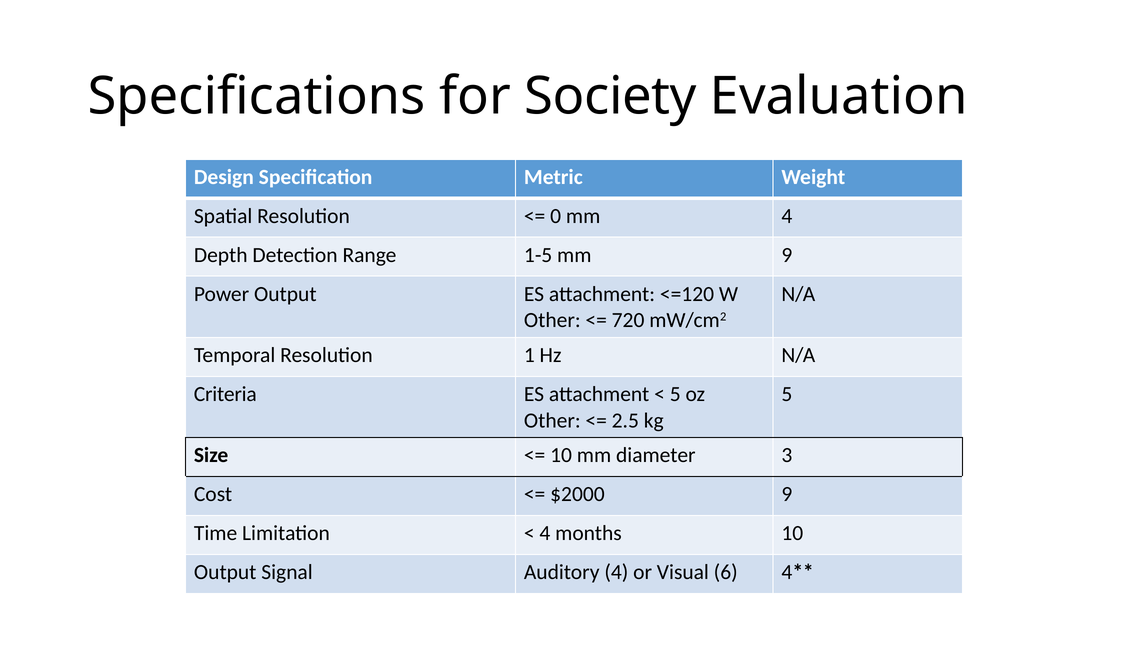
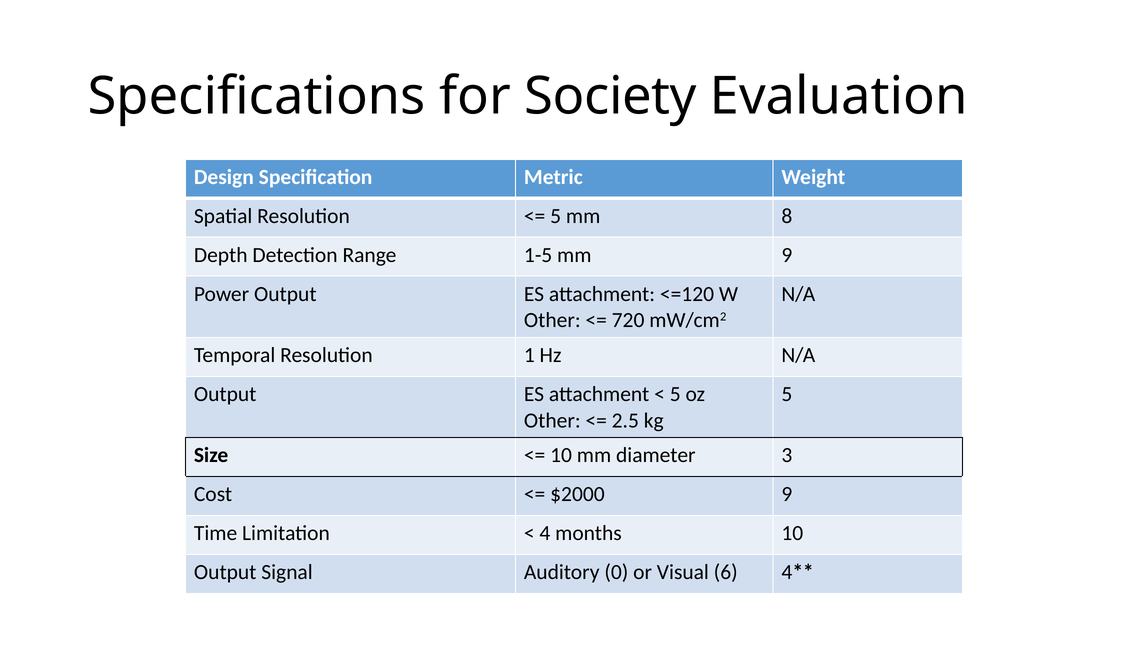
0 at (556, 216): 0 -> 5
mm 4: 4 -> 8
Criteria at (225, 394): Criteria -> Output
Auditory 4: 4 -> 0
